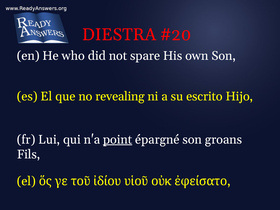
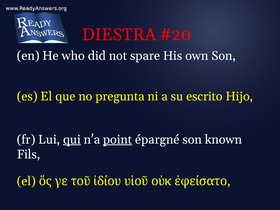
revealing: revealing -> pregunta
qui underline: none -> present
groans: groans -> known
